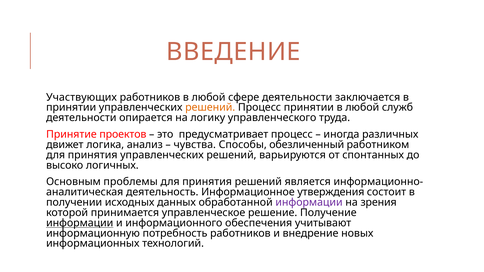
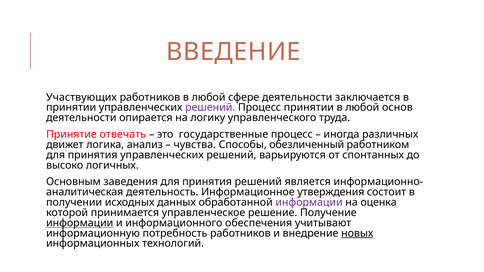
решений at (210, 108) colour: orange -> purple
служб: служб -> основ
проектов: проектов -> отвечать
предусматривает: предусматривает -> государственные
проблемы: проблемы -> заведения
зрения: зрения -> оценка
новых underline: none -> present
